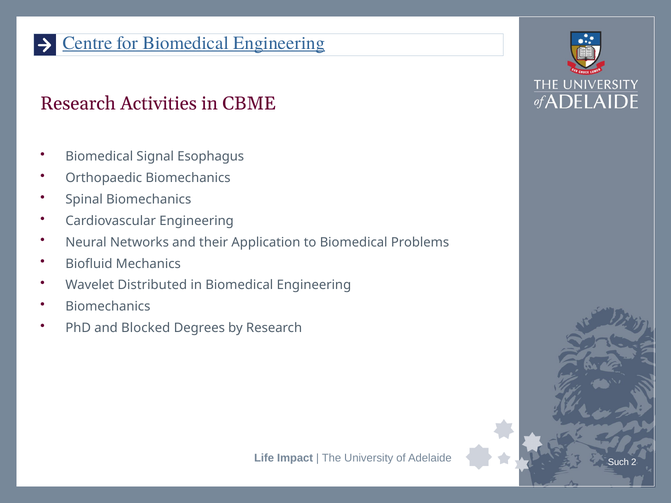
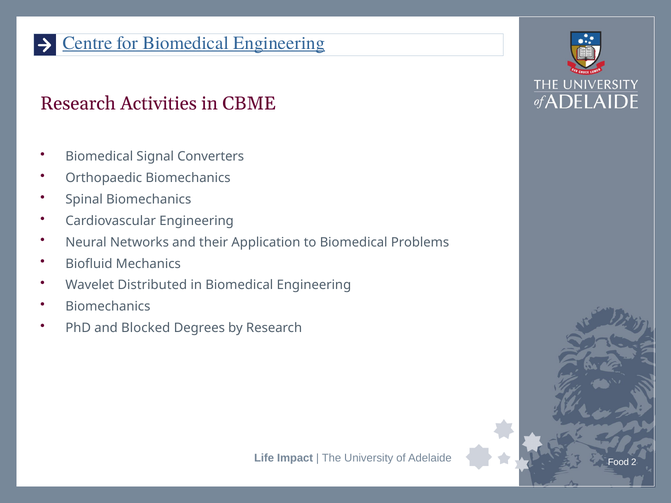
Esophagus: Esophagus -> Converters
Such: Such -> Food
